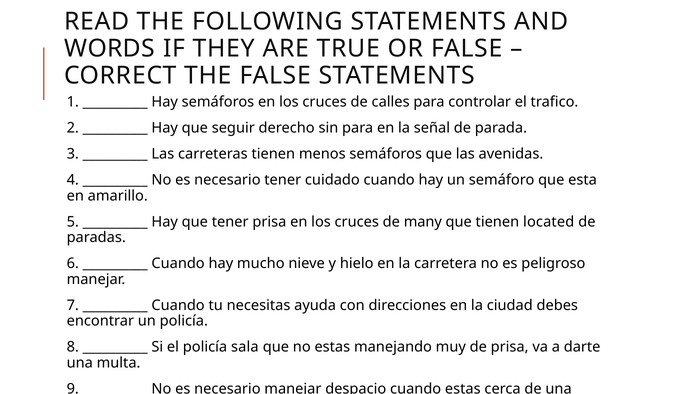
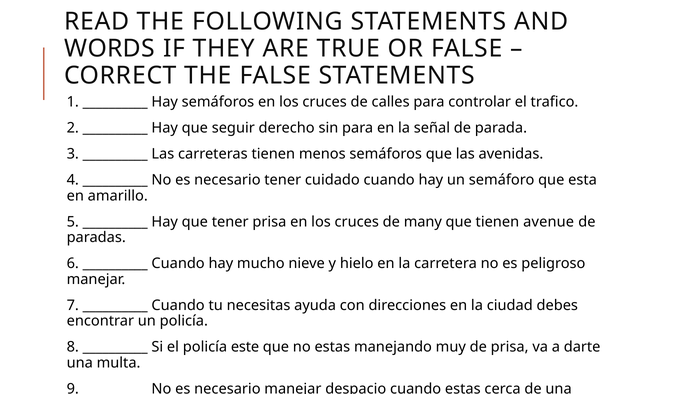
located: located -> avenue
sala: sala -> este
